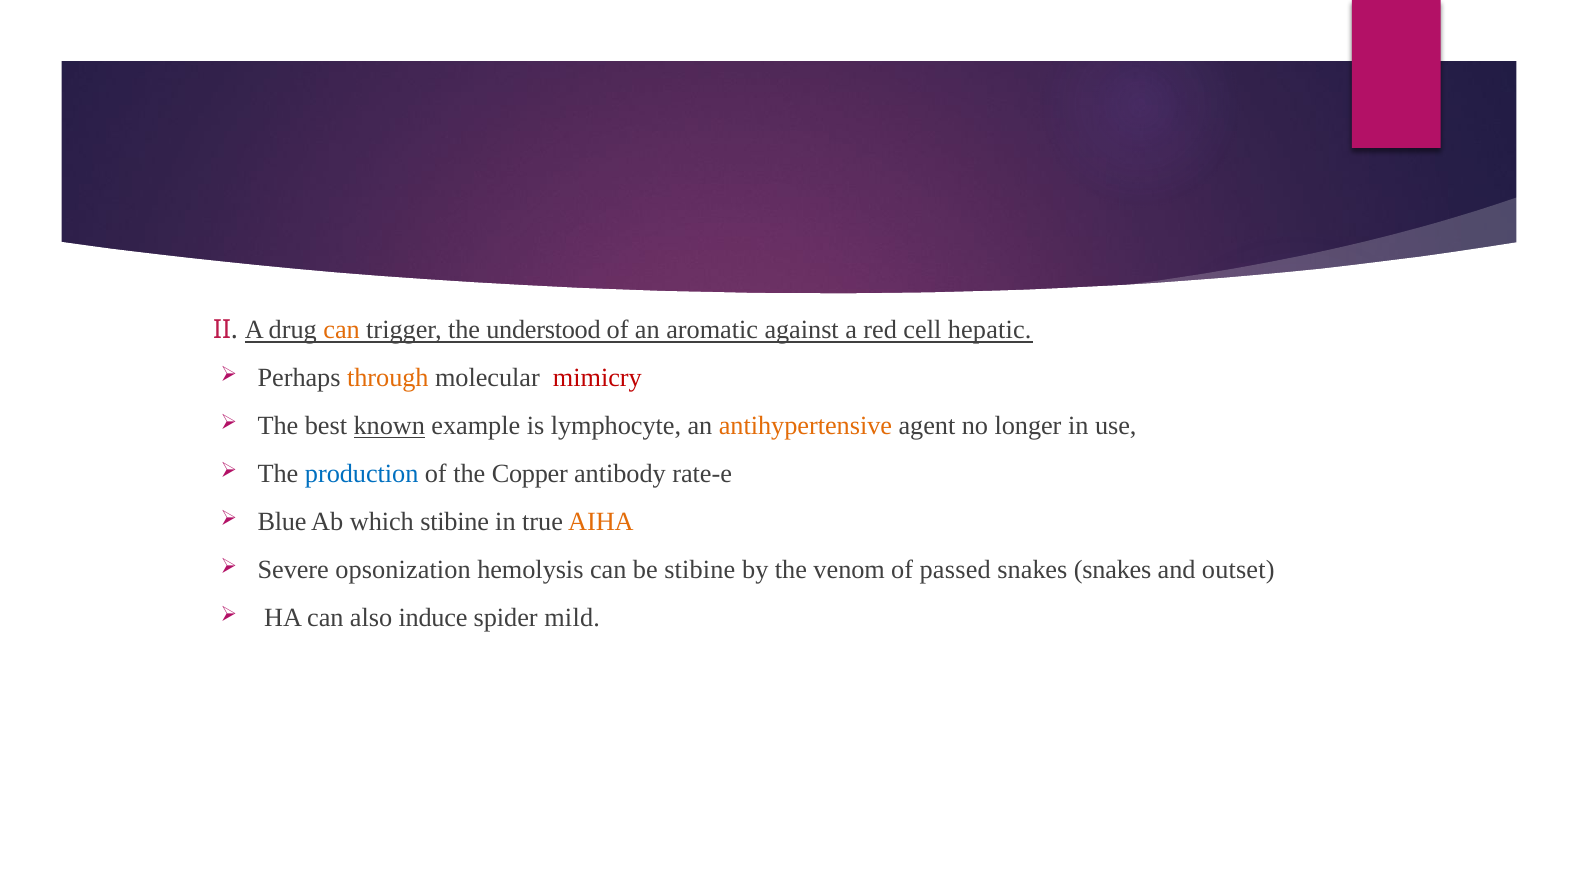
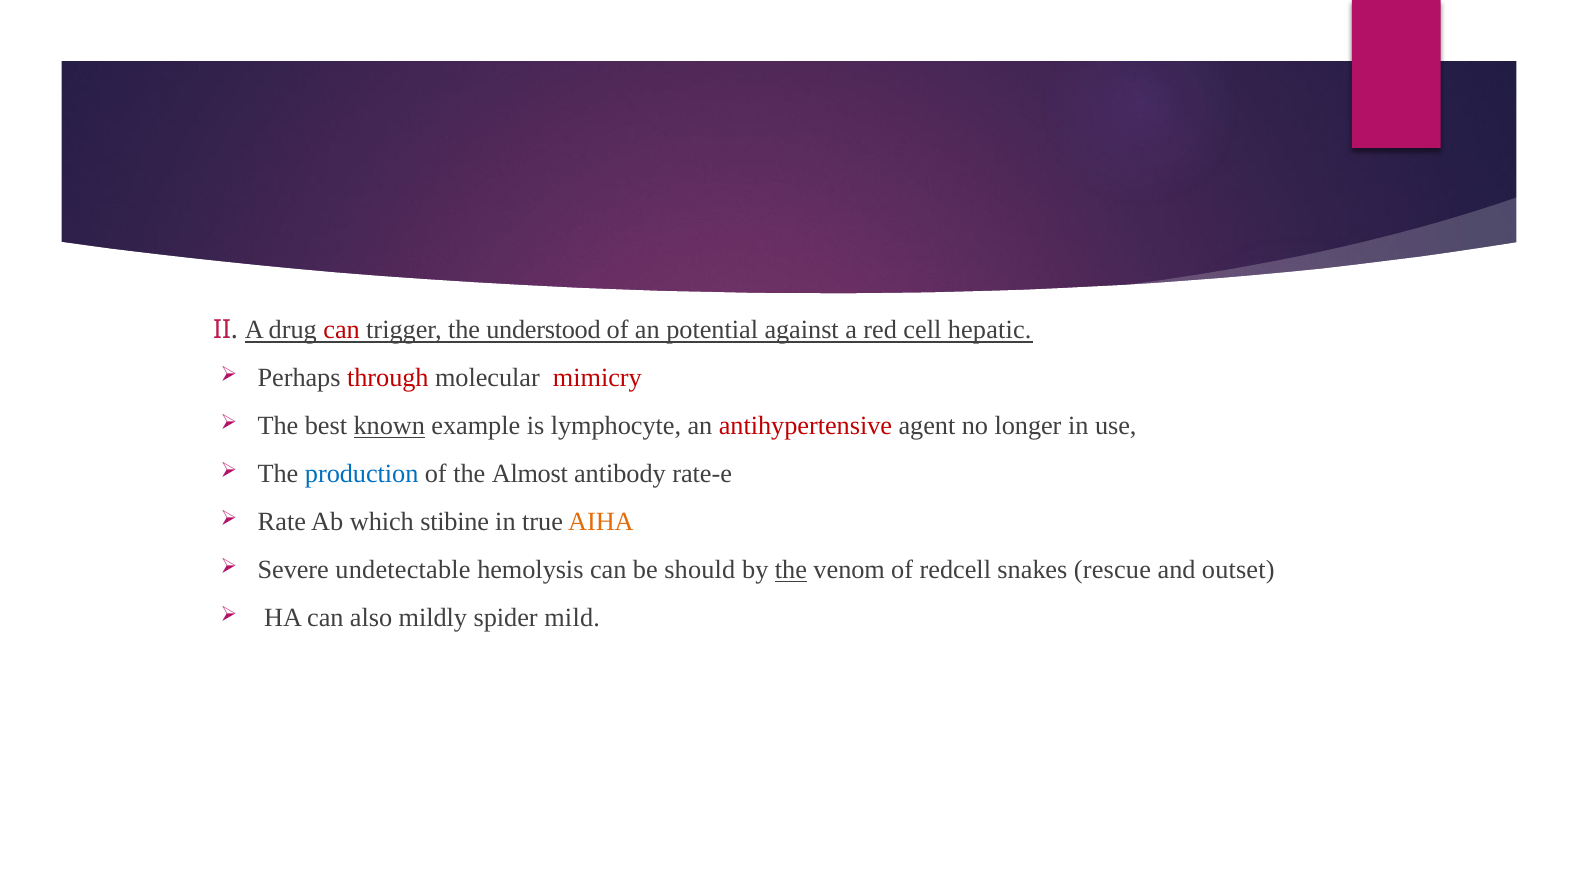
can at (342, 330) colour: orange -> red
aromatic: aromatic -> potential
through colour: orange -> red
antihypertensive colour: orange -> red
Copper: Copper -> Almost
Blue: Blue -> Rate
opsonization: opsonization -> undetectable
be stibine: stibine -> should
the at (791, 570) underline: none -> present
passed: passed -> redcell
snakes snakes: snakes -> rescue
induce: induce -> mildly
